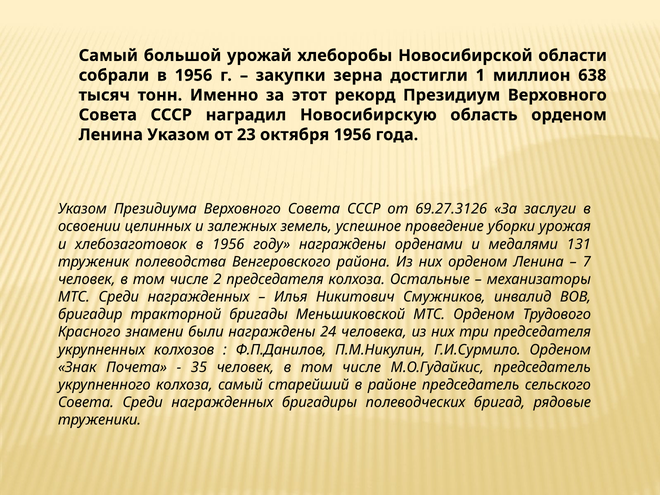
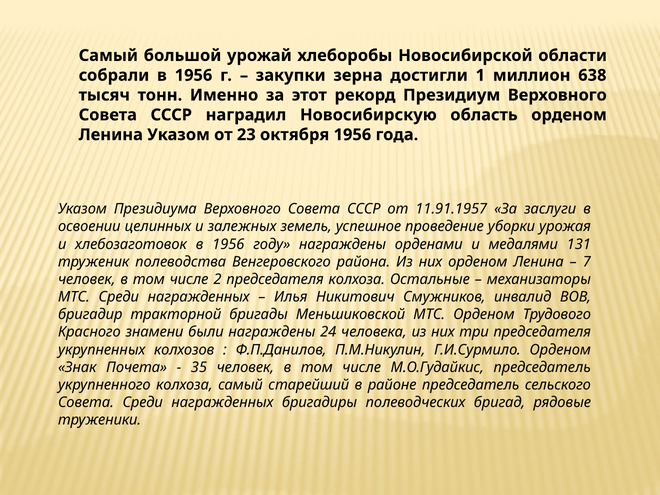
69.27.3126: 69.27.3126 -> 11.91.1957
